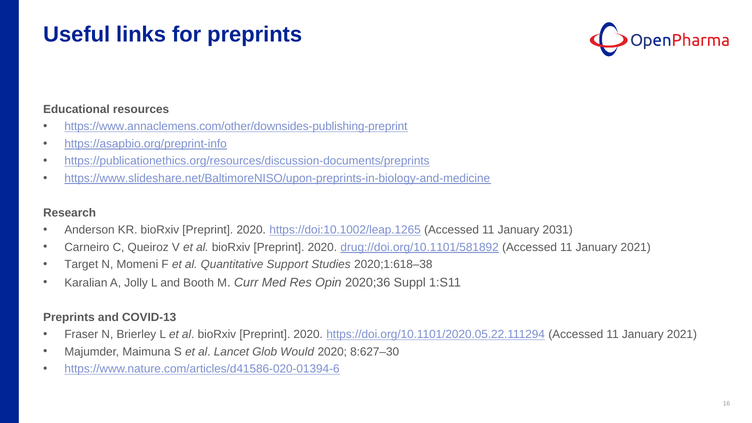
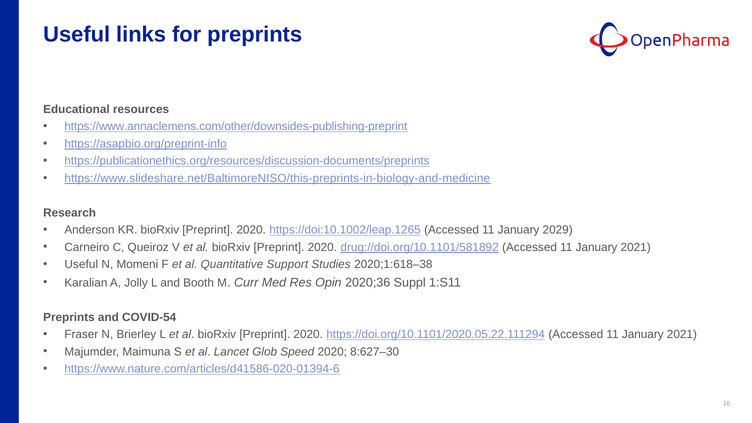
https://www.slideshare.net/BaltimoreNISO/upon-preprints-in-biology-and-medicine: https://www.slideshare.net/BaltimoreNISO/upon-preprints-in-biology-and-medicine -> https://www.slideshare.net/BaltimoreNISO/this-preprints-in-biology-and-medicine
2031: 2031 -> 2029
Target at (81, 264): Target -> Useful
COVID-13: COVID-13 -> COVID-54
Would: Would -> Speed
